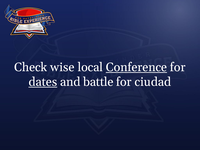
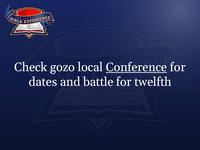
wise: wise -> gozo
dates underline: present -> none
ciudad: ciudad -> twelfth
